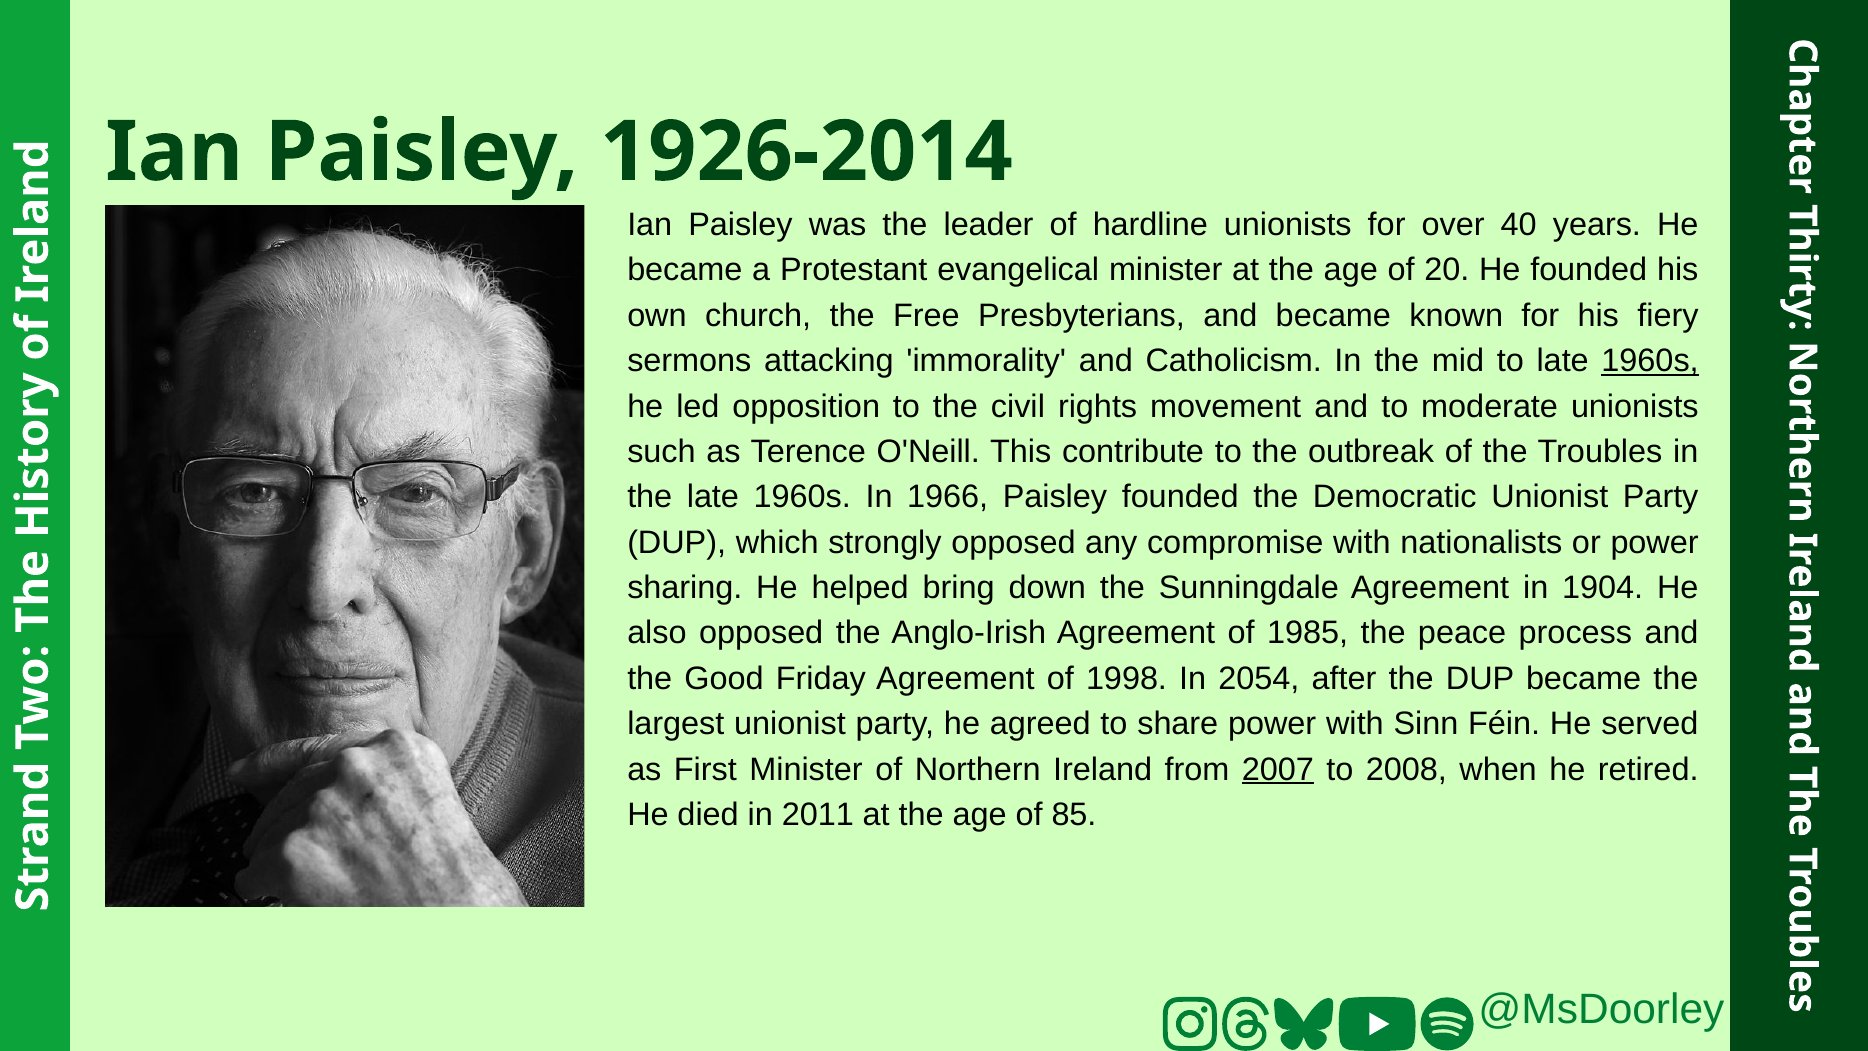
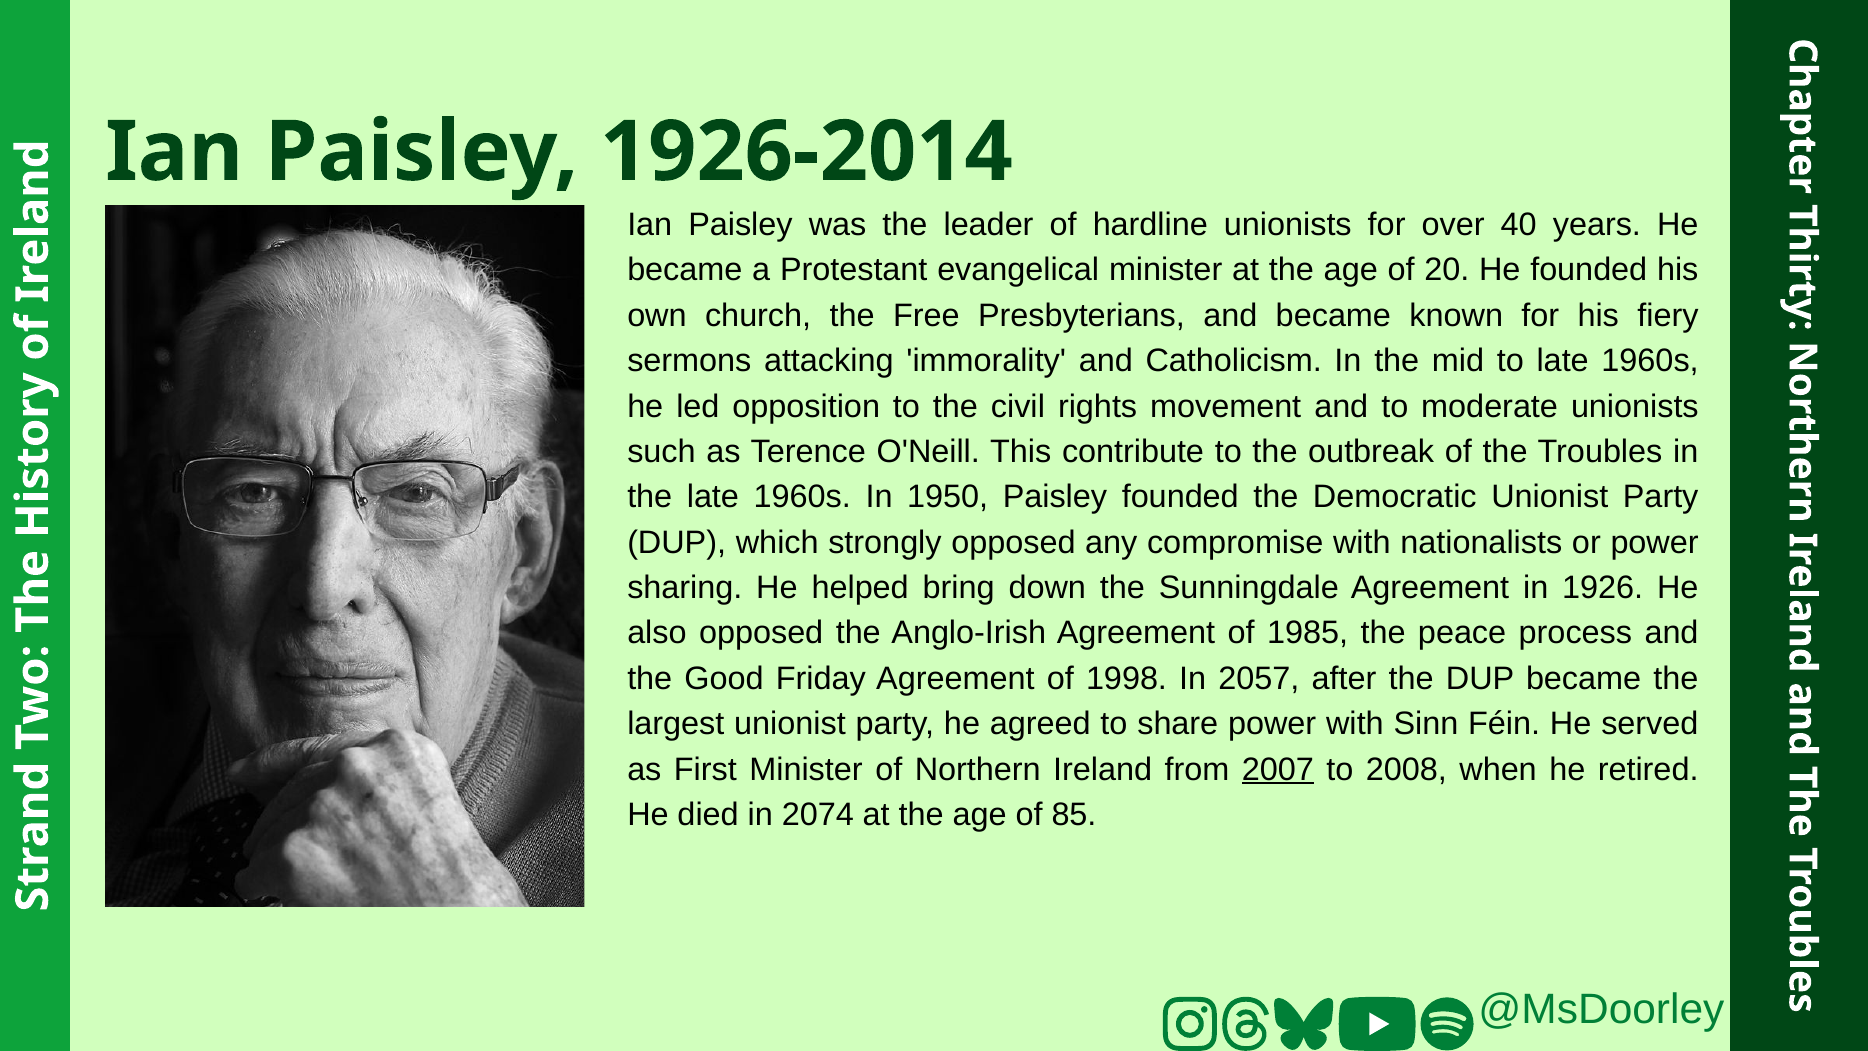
1960s at (1650, 361) underline: present -> none
1966: 1966 -> 1950
1904: 1904 -> 1926
2054: 2054 -> 2057
2011: 2011 -> 2074
